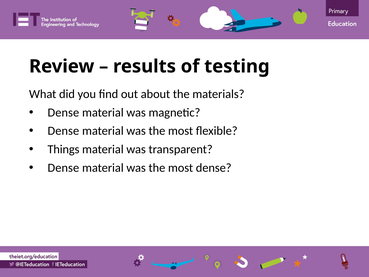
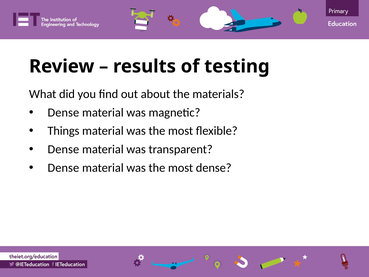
Dense at (63, 131): Dense -> Things
Things at (63, 149): Things -> Dense
